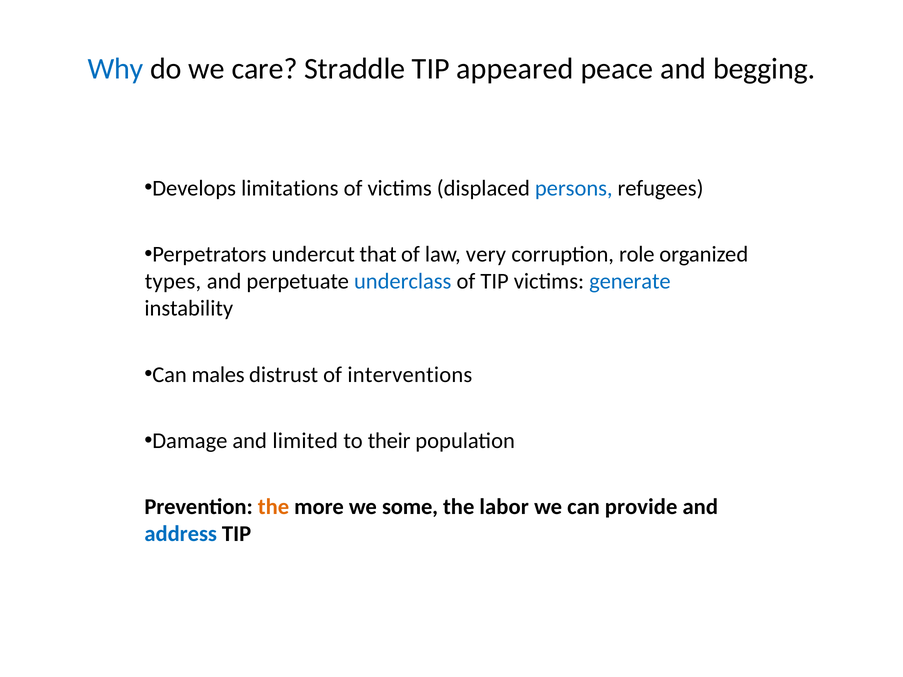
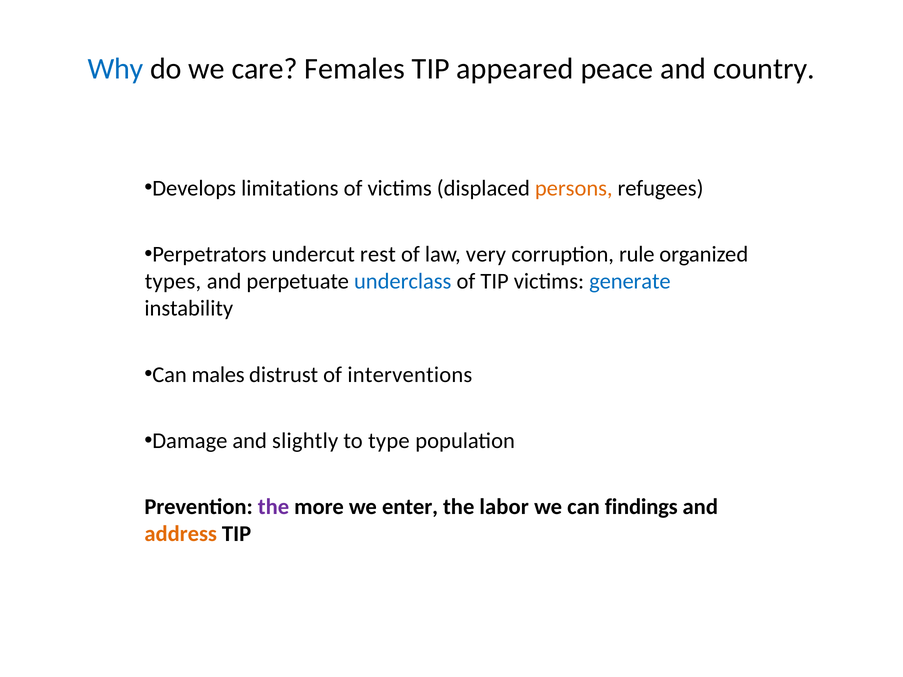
Straddle: Straddle -> Females
begging: begging -> country
persons colour: blue -> orange
that: that -> rest
role: role -> rule
limited: limited -> slightly
their: their -> type
the at (274, 507) colour: orange -> purple
some: some -> enter
provide: provide -> findings
address colour: blue -> orange
